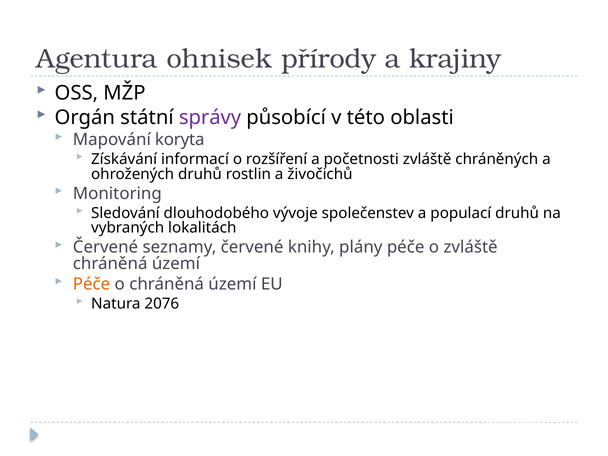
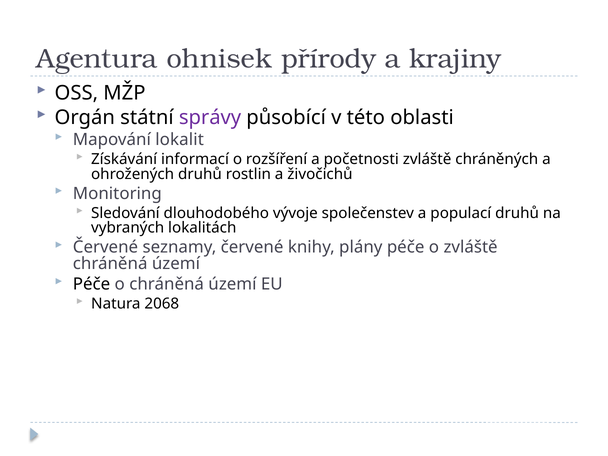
koryta: koryta -> lokalit
Péče at (92, 284) colour: orange -> black
2076: 2076 -> 2068
